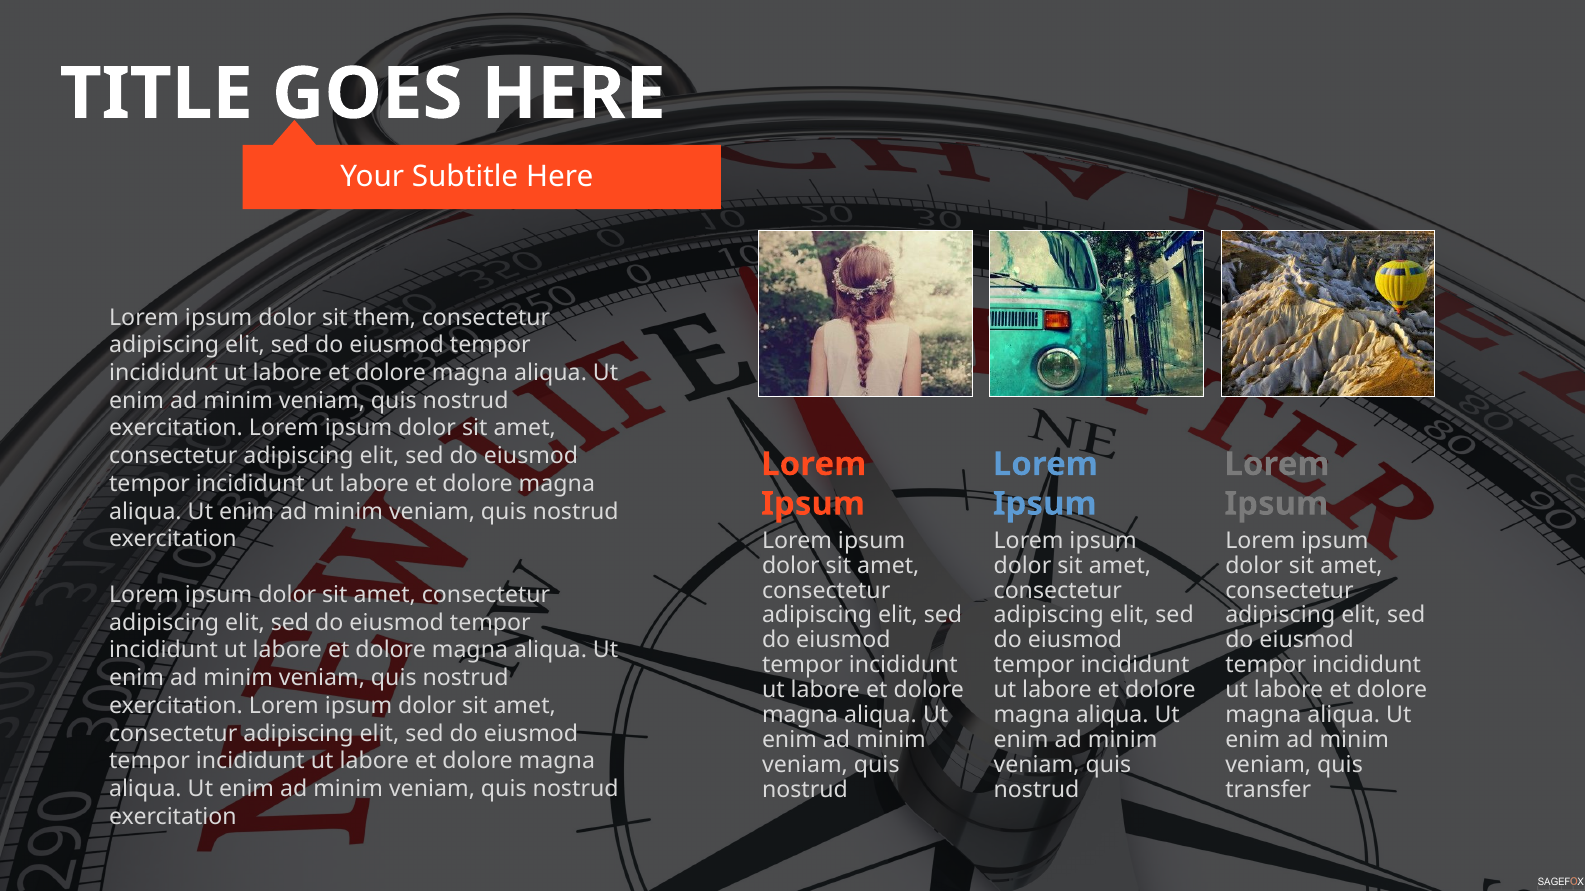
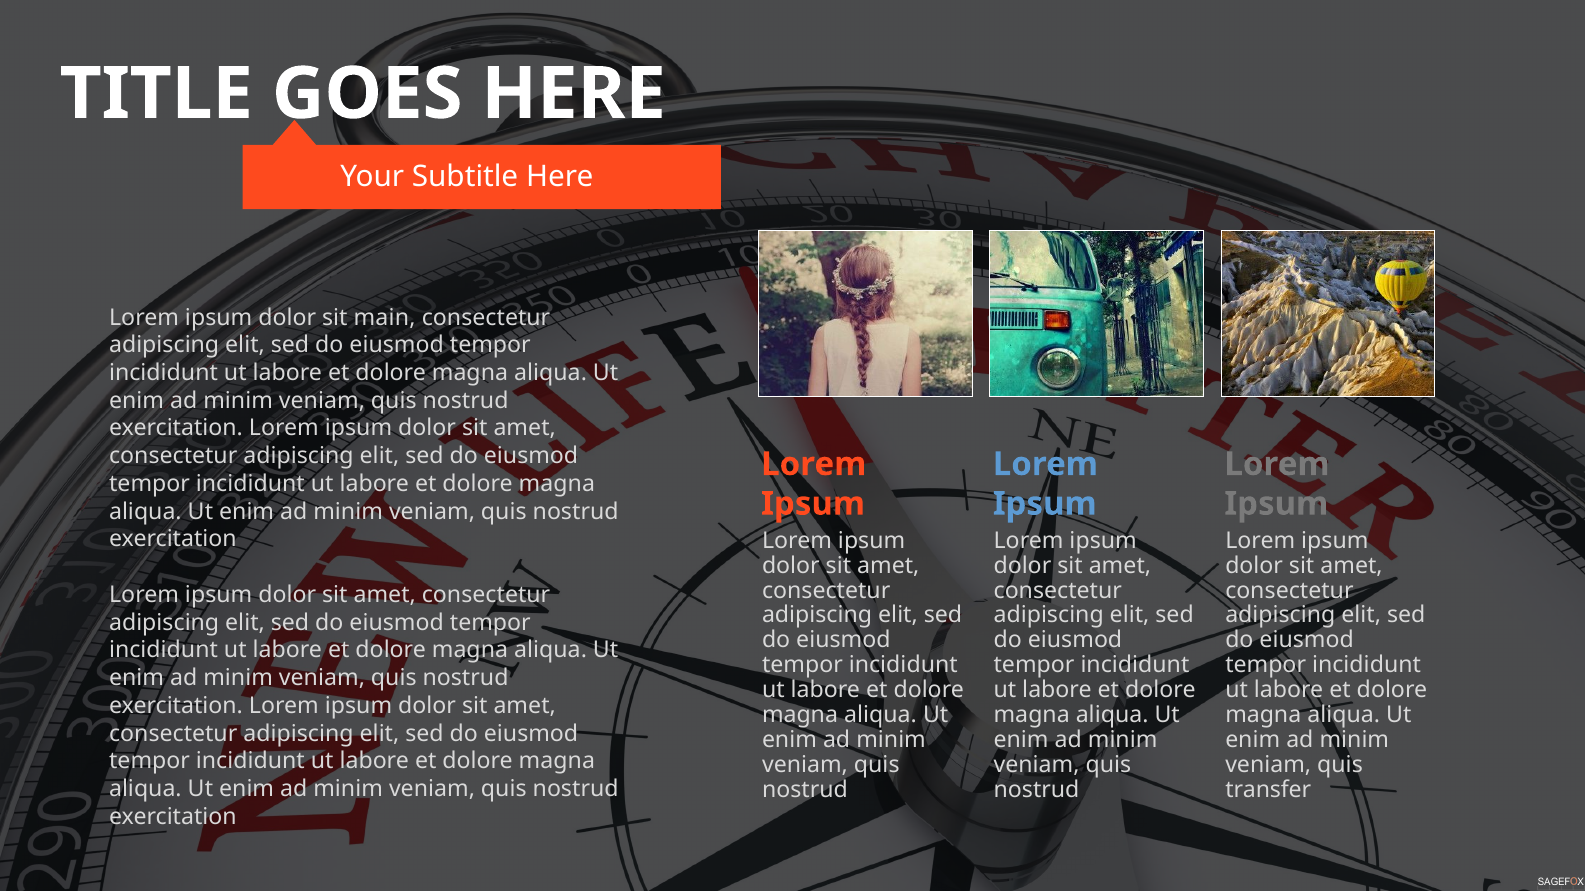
them: them -> main
